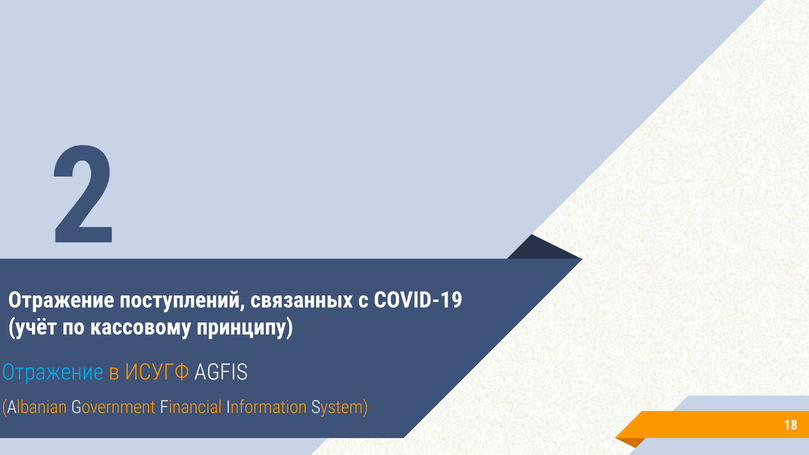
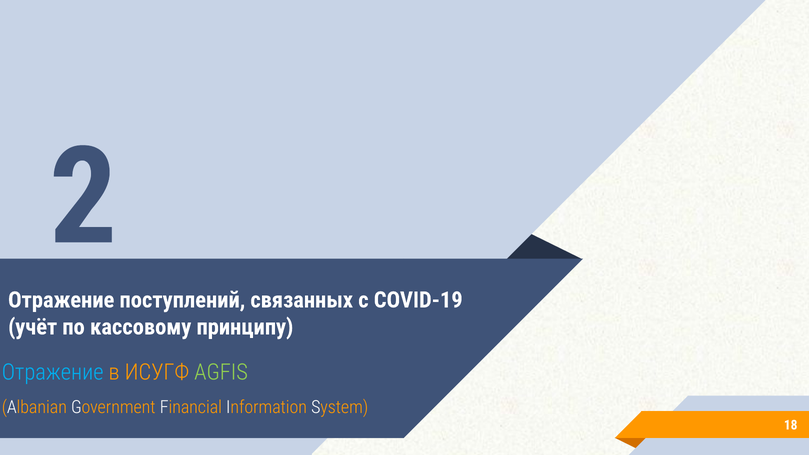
AGFIS colour: white -> light green
